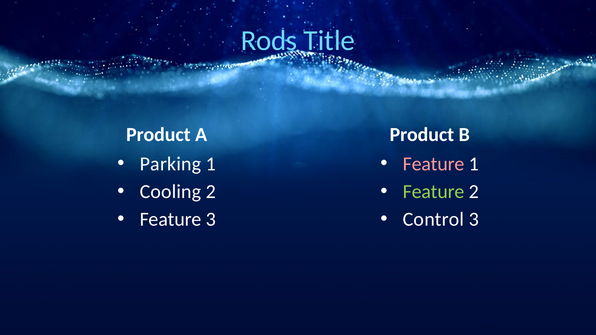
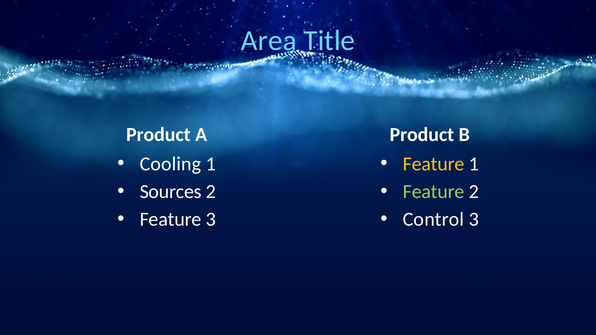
Rods: Rods -> Area
Parking: Parking -> Cooling
Feature at (434, 164) colour: pink -> yellow
Cooling: Cooling -> Sources
